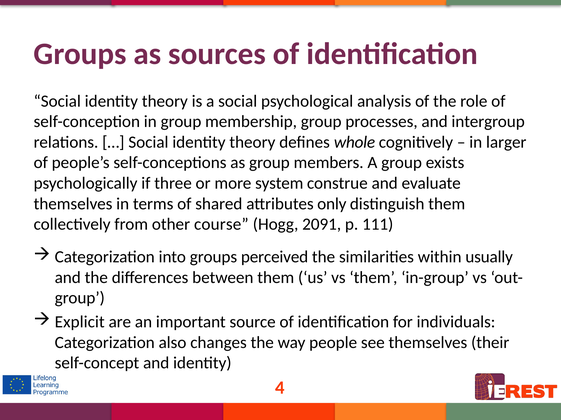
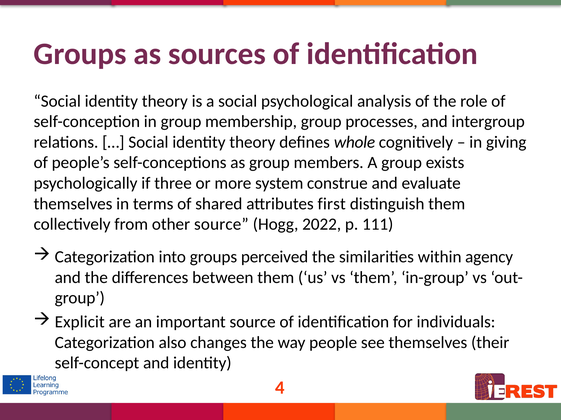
larger: larger -> giving
only: only -> first
other course: course -> source
2091: 2091 -> 2022
usually: usually -> agency
